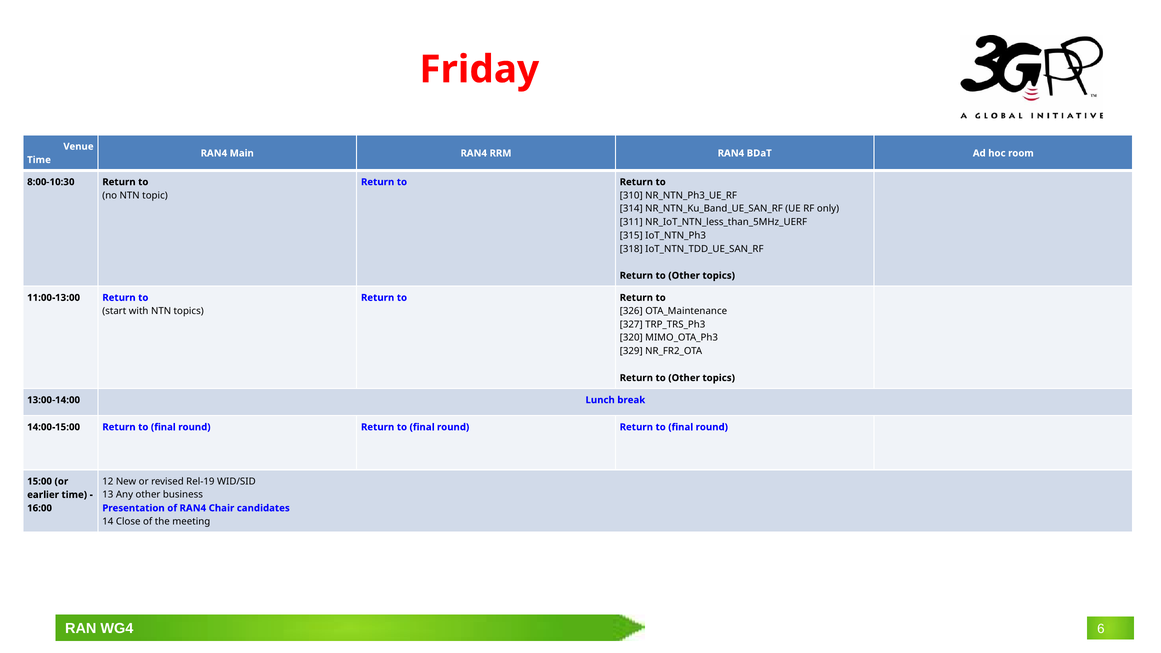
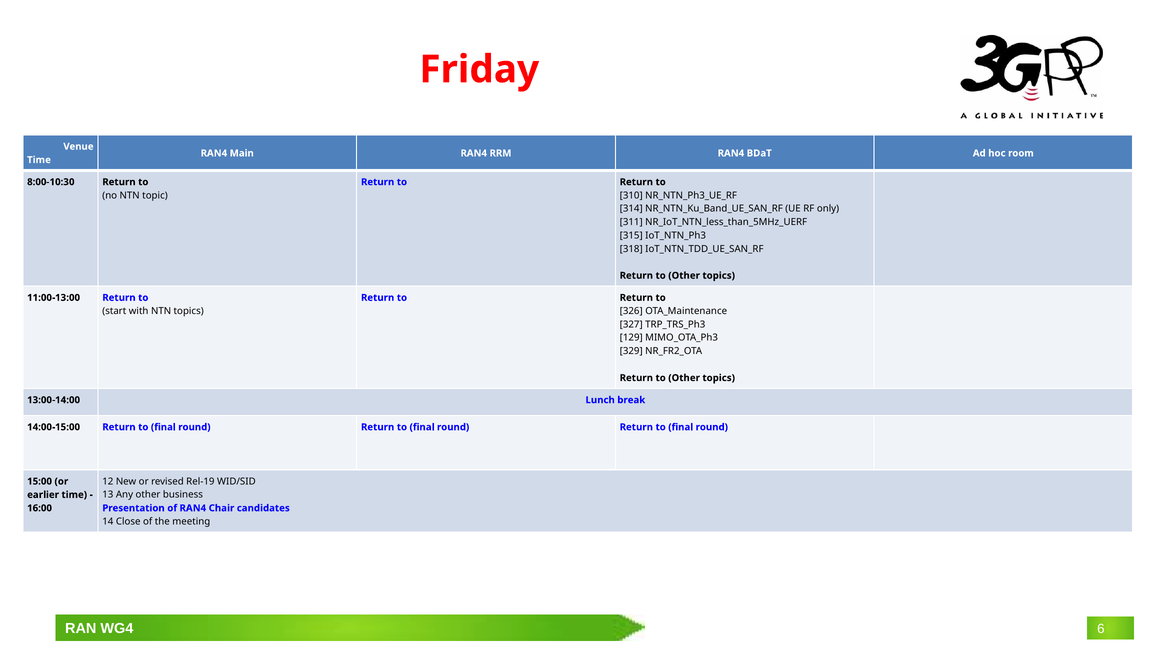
320: 320 -> 129
